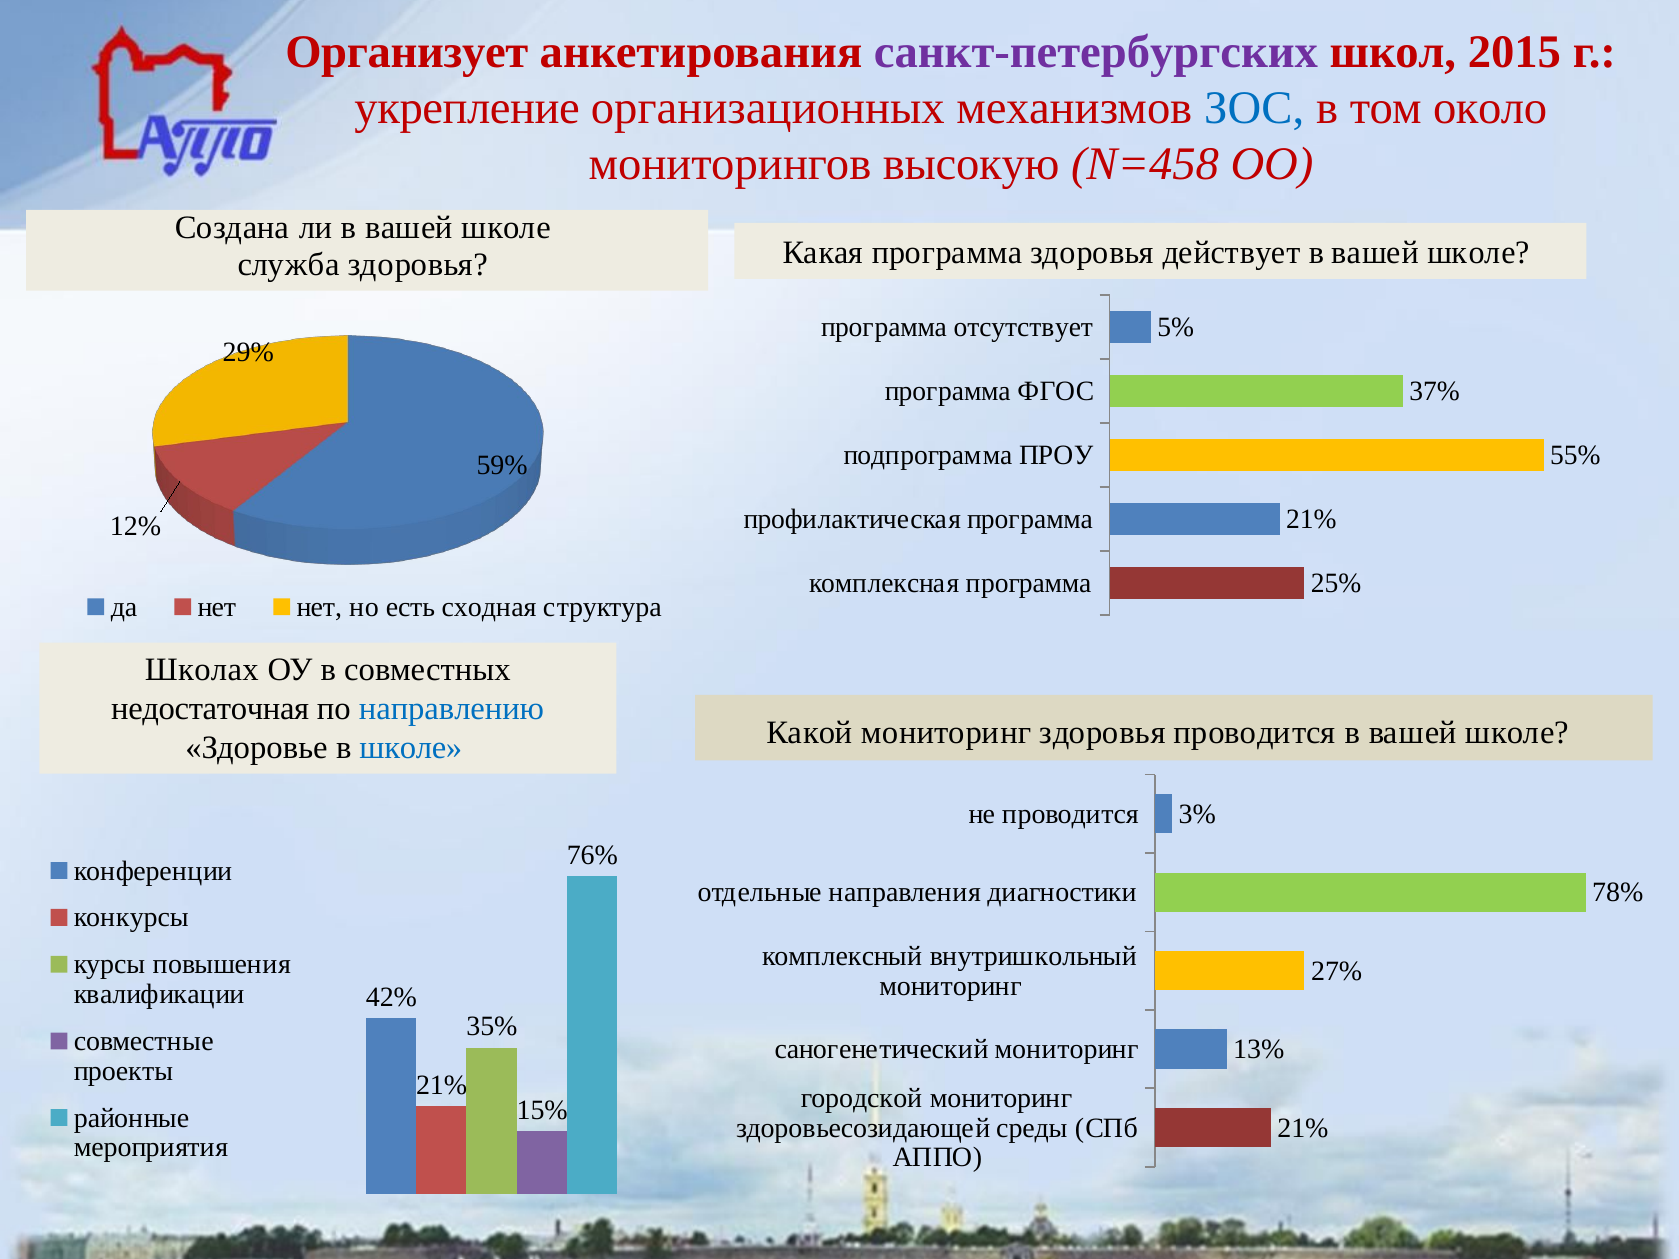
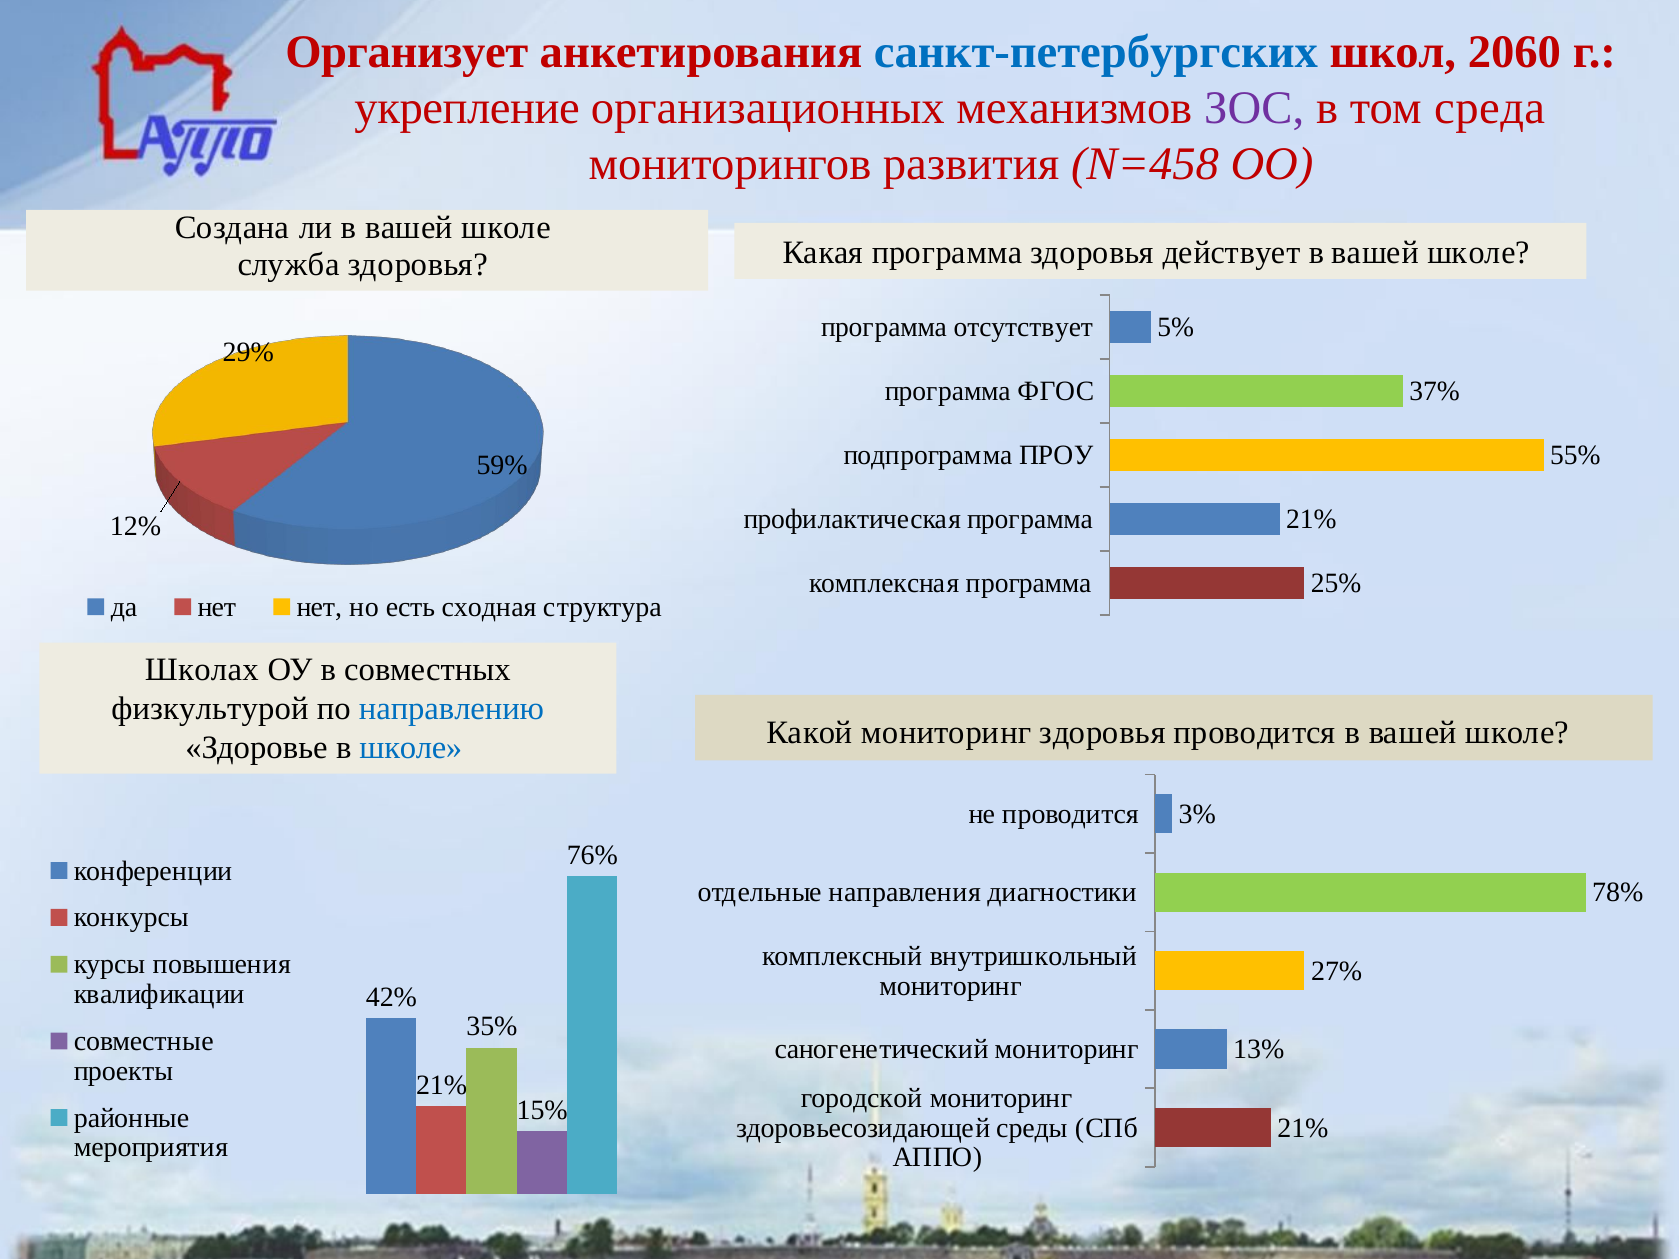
санкт-петербургских colour: purple -> blue
2015: 2015 -> 2060
ЗОС colour: blue -> purple
около: около -> среда
высокую: высокую -> развития
недостаточная: недостаточная -> физкультурой
